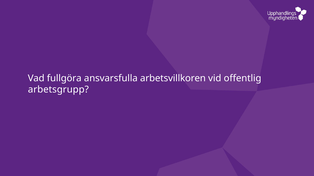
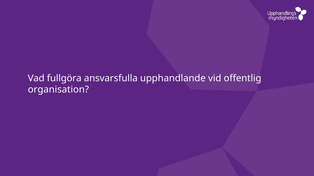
arbetsvillkoren: arbetsvillkoren -> upphandlande
arbetsgrupp: arbetsgrupp -> organisation
